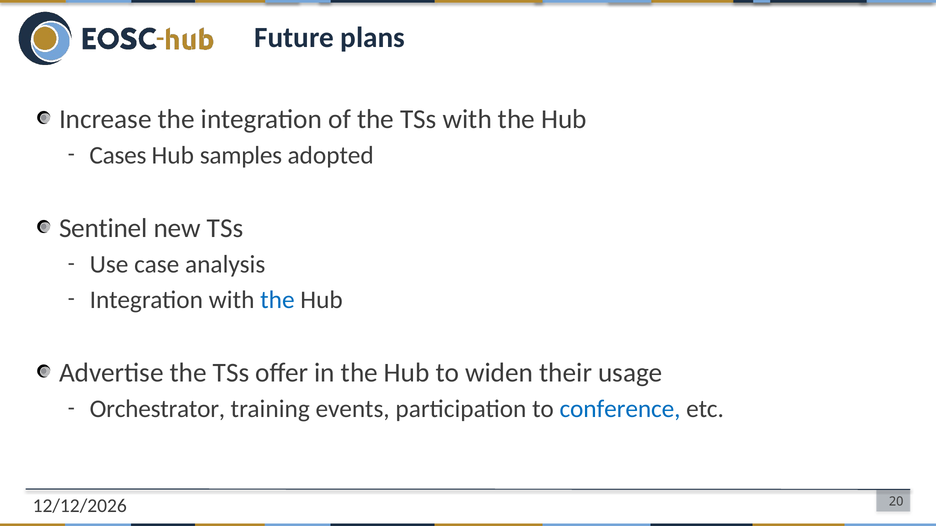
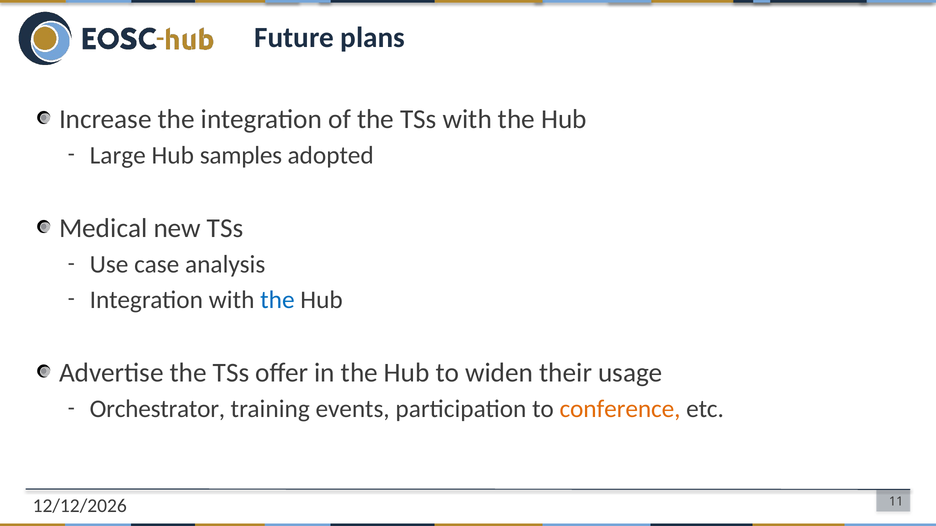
Cases: Cases -> Large
Sentinel: Sentinel -> Medical
conference colour: blue -> orange
20: 20 -> 11
